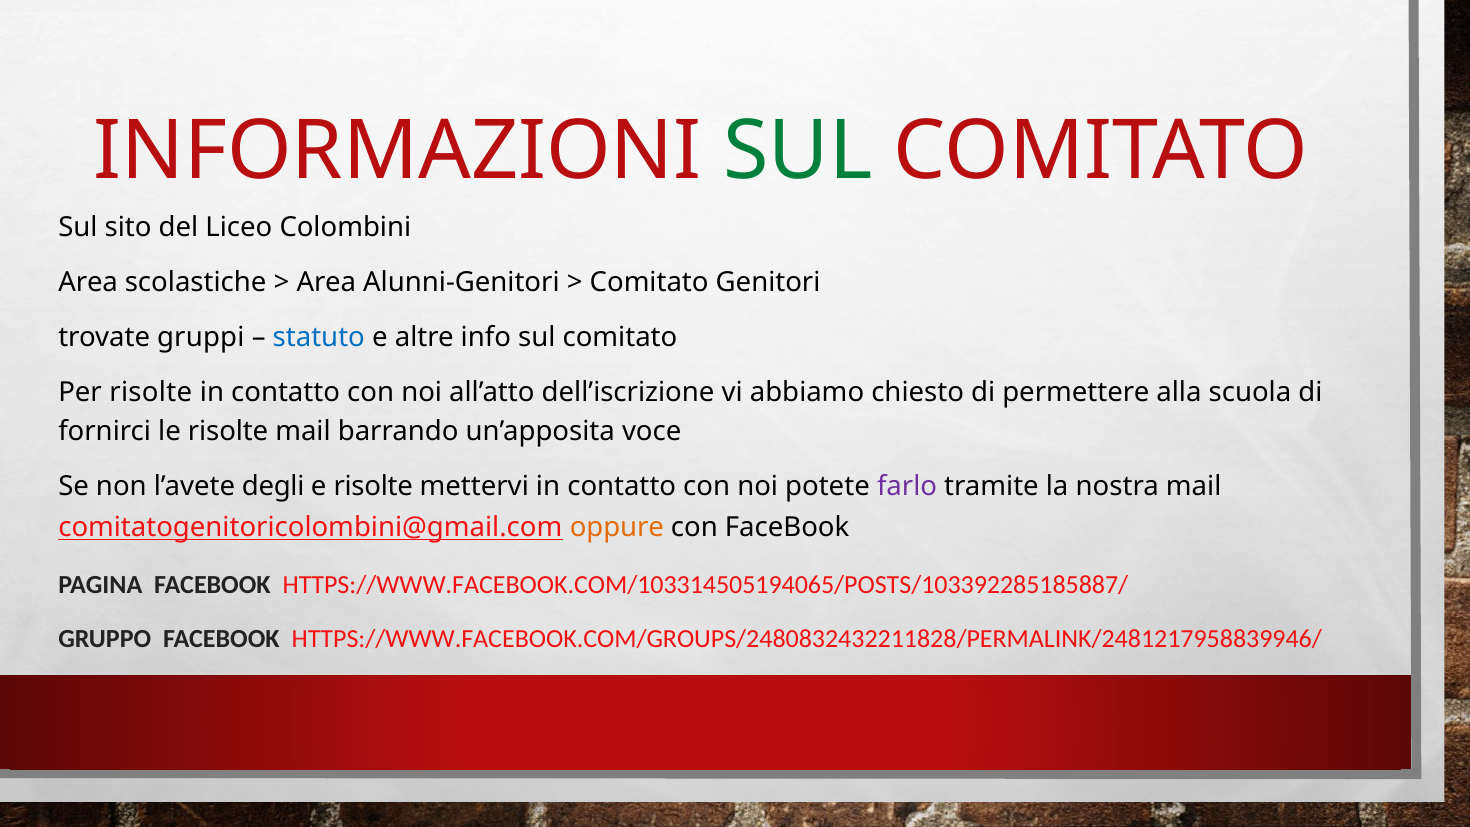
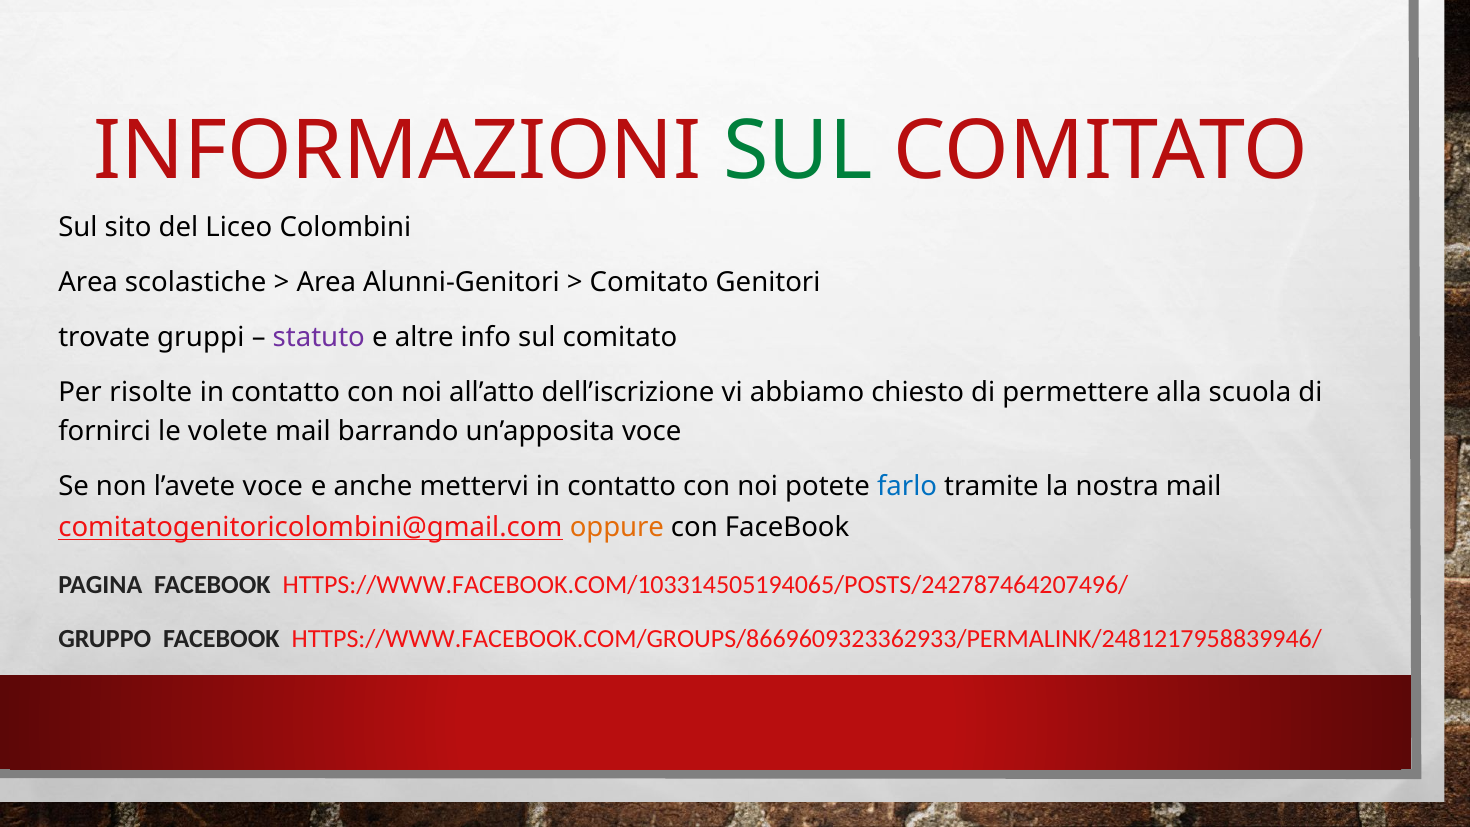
statuto colour: blue -> purple
le risolte: risolte -> volete
l’avete degli: degli -> voce
e risolte: risolte -> anche
farlo colour: purple -> blue
HTTPS://WWW.FACEBOOK.COM/103314505194065/POSTS/103392285185887/: HTTPS://WWW.FACEBOOK.COM/103314505194065/POSTS/103392285185887/ -> HTTPS://WWW.FACEBOOK.COM/103314505194065/POSTS/242787464207496/
HTTPS://WWW.FACEBOOK.COM/GROUPS/2480832432211828/PERMALINK/2481217958839946/: HTTPS://WWW.FACEBOOK.COM/GROUPS/2480832432211828/PERMALINK/2481217958839946/ -> HTTPS://WWW.FACEBOOK.COM/GROUPS/8669609323362933/PERMALINK/2481217958839946/
